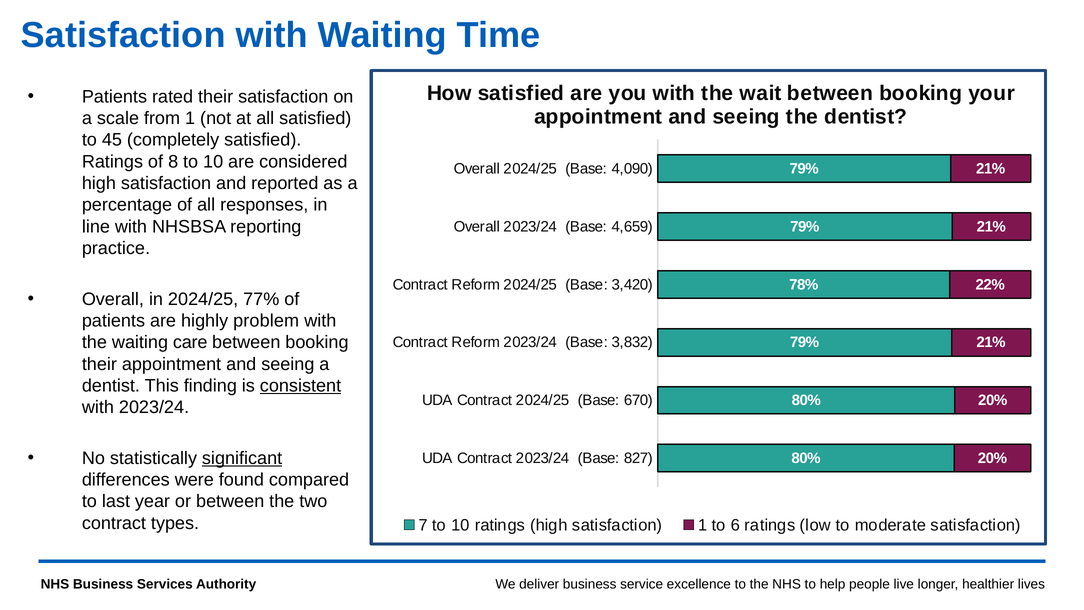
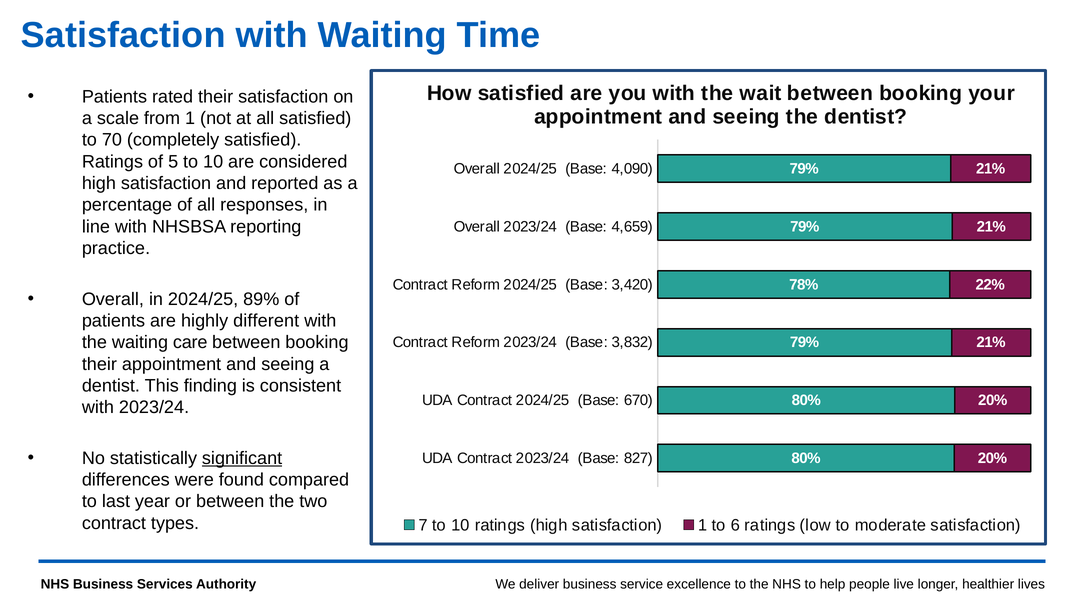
45: 45 -> 70
8: 8 -> 5
77%: 77% -> 89%
problem: problem -> different
consistent underline: present -> none
